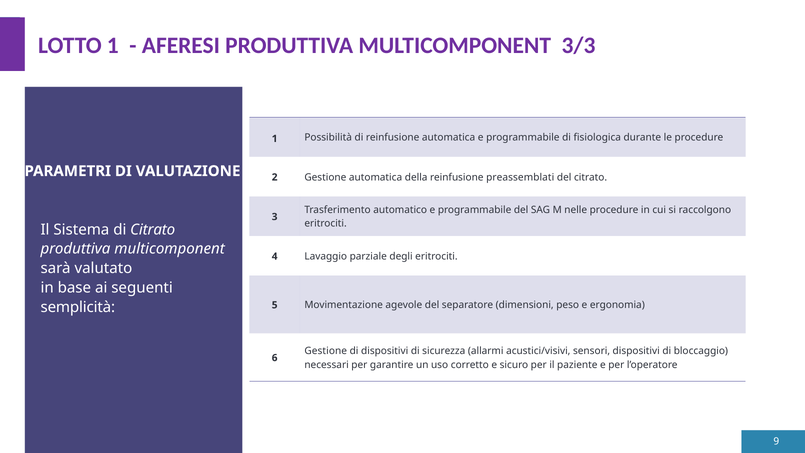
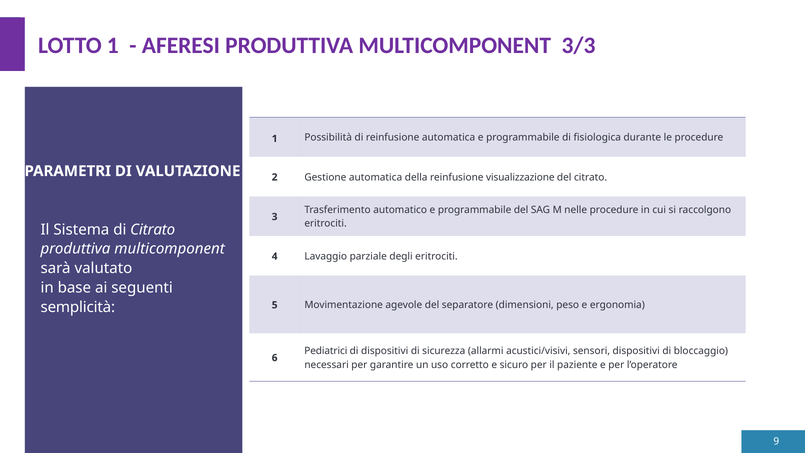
preassemblati: preassemblati -> visualizzazione
Gestione at (326, 351): Gestione -> Pediatrici
